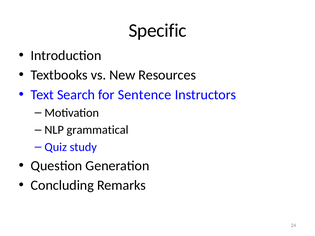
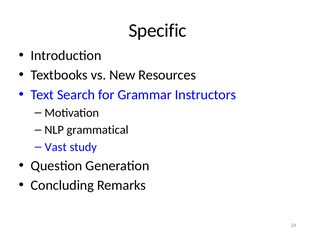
Sentence: Sentence -> Grammar
Quiz: Quiz -> Vast
